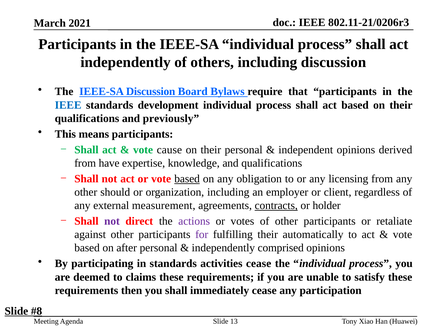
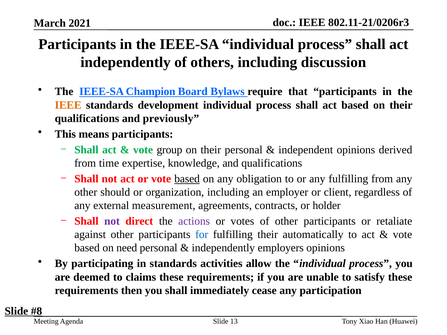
IEEE-SA Discussion: Discussion -> Champion
IEEE at (68, 105) colour: blue -> orange
cause: cause -> group
have: have -> time
any licensing: licensing -> fulfilling
contracts underline: present -> none
for colour: purple -> blue
after: after -> need
comprised: comprised -> employers
activities cease: cease -> allow
